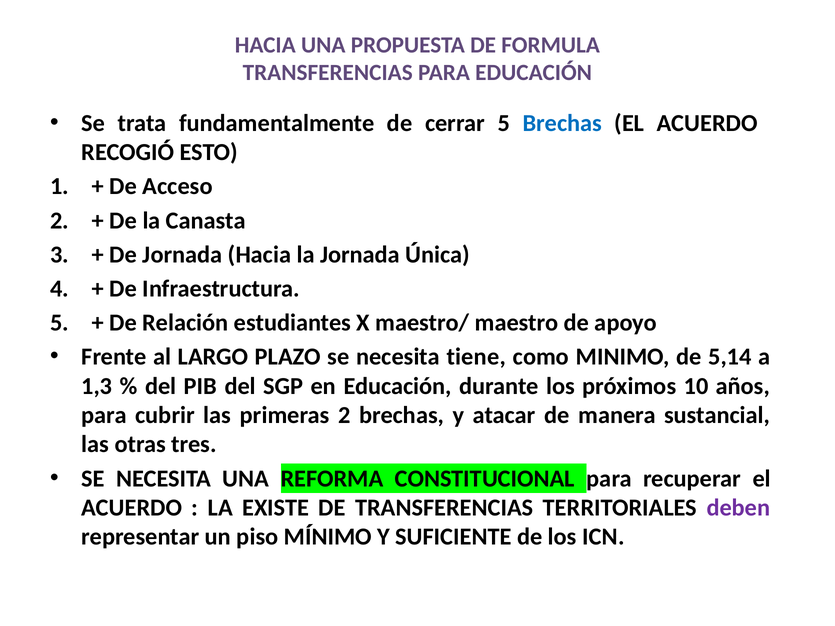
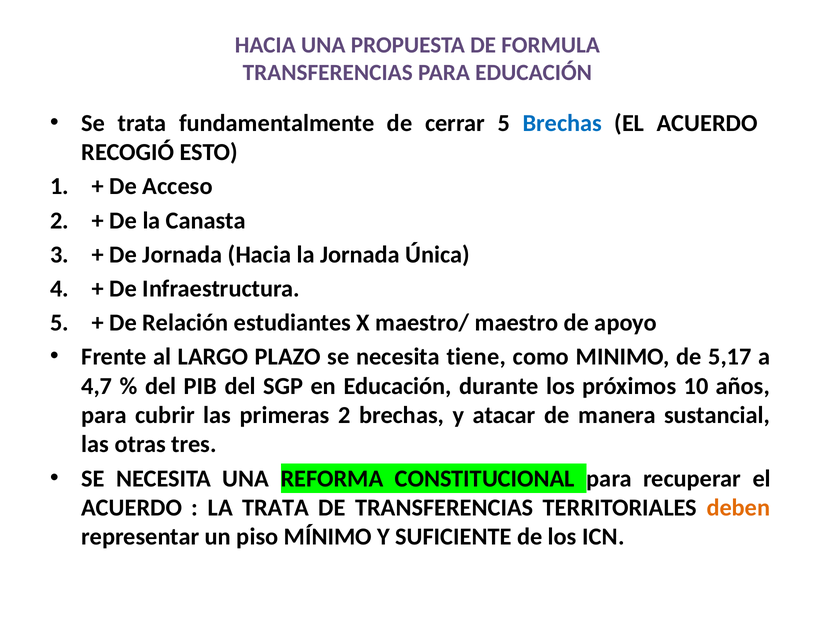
5,14: 5,14 -> 5,17
1,3: 1,3 -> 4,7
LA EXISTE: EXISTE -> TRATA
deben colour: purple -> orange
